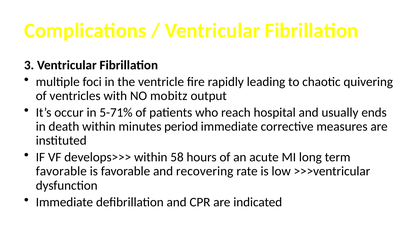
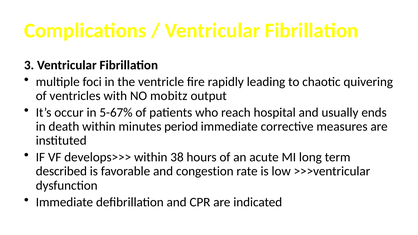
5-71%: 5-71% -> 5-67%
58: 58 -> 38
favorable at (61, 171): favorable -> described
recovering: recovering -> congestion
